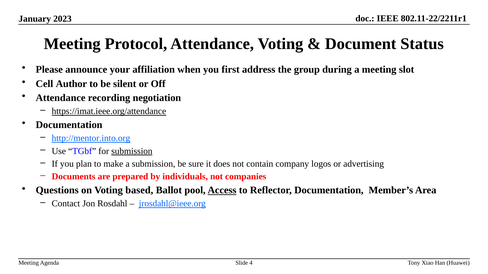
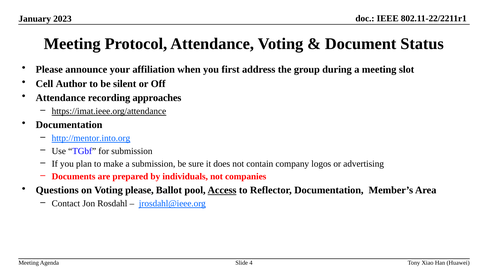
negotiation: negotiation -> approaches
submission at (132, 151) underline: present -> none
Voting based: based -> please
